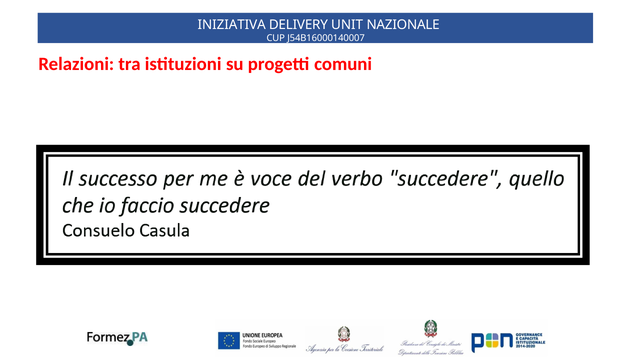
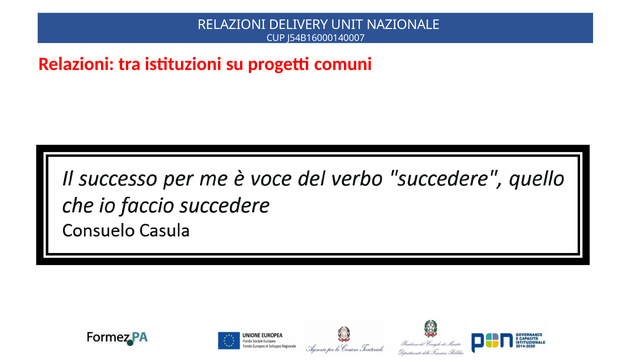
INIZIATIVA at (232, 25): INIZIATIVA -> RELAZIONI
